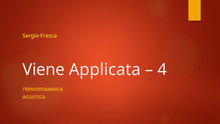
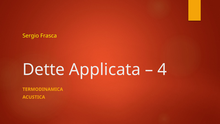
Viene: Viene -> Dette
